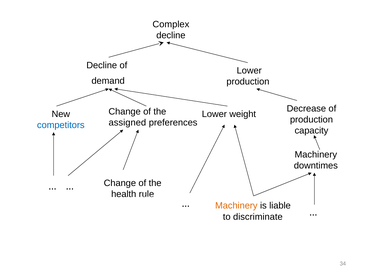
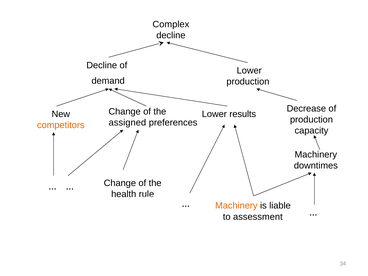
weight: weight -> results
competitors colour: blue -> orange
discriminate: discriminate -> assessment
